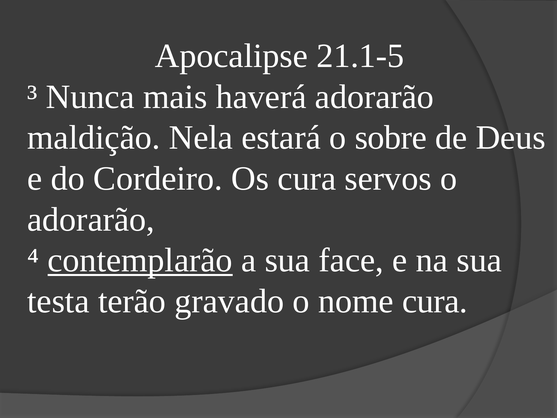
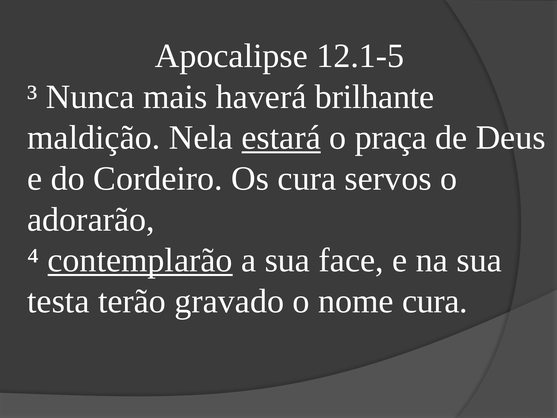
21.1-5: 21.1-5 -> 12.1-5
haverá adorarão: adorarão -> brilhante
estará underline: none -> present
sobre: sobre -> praça
